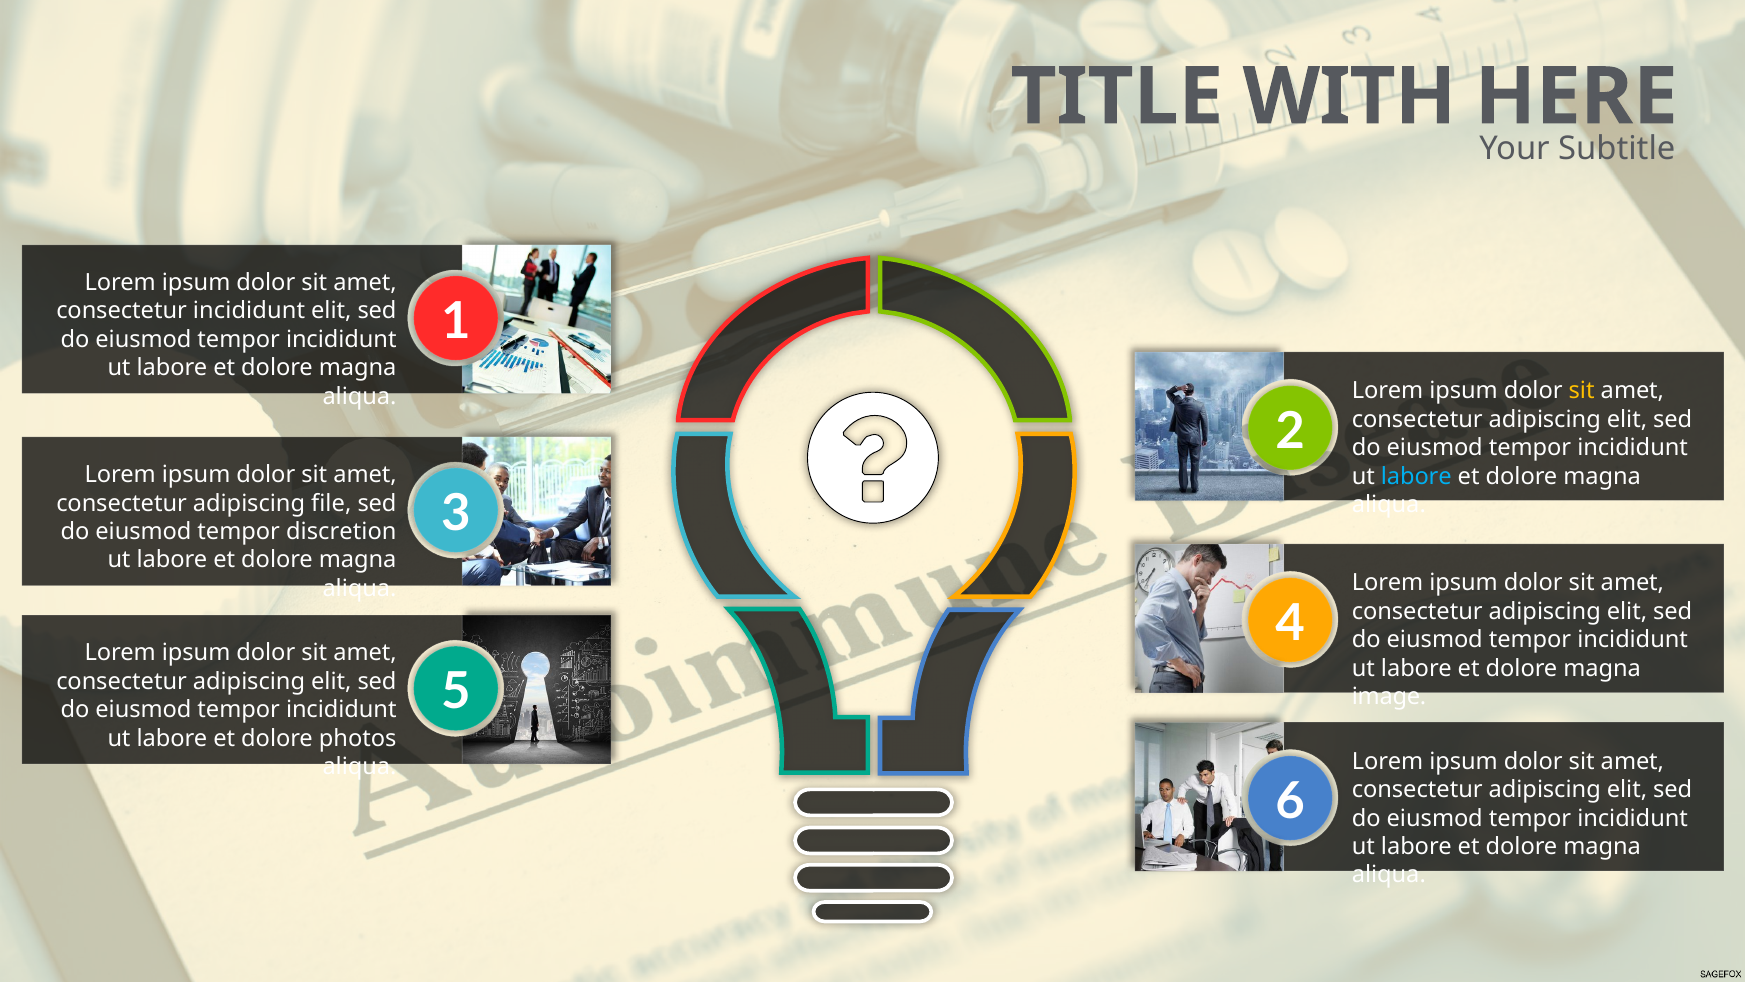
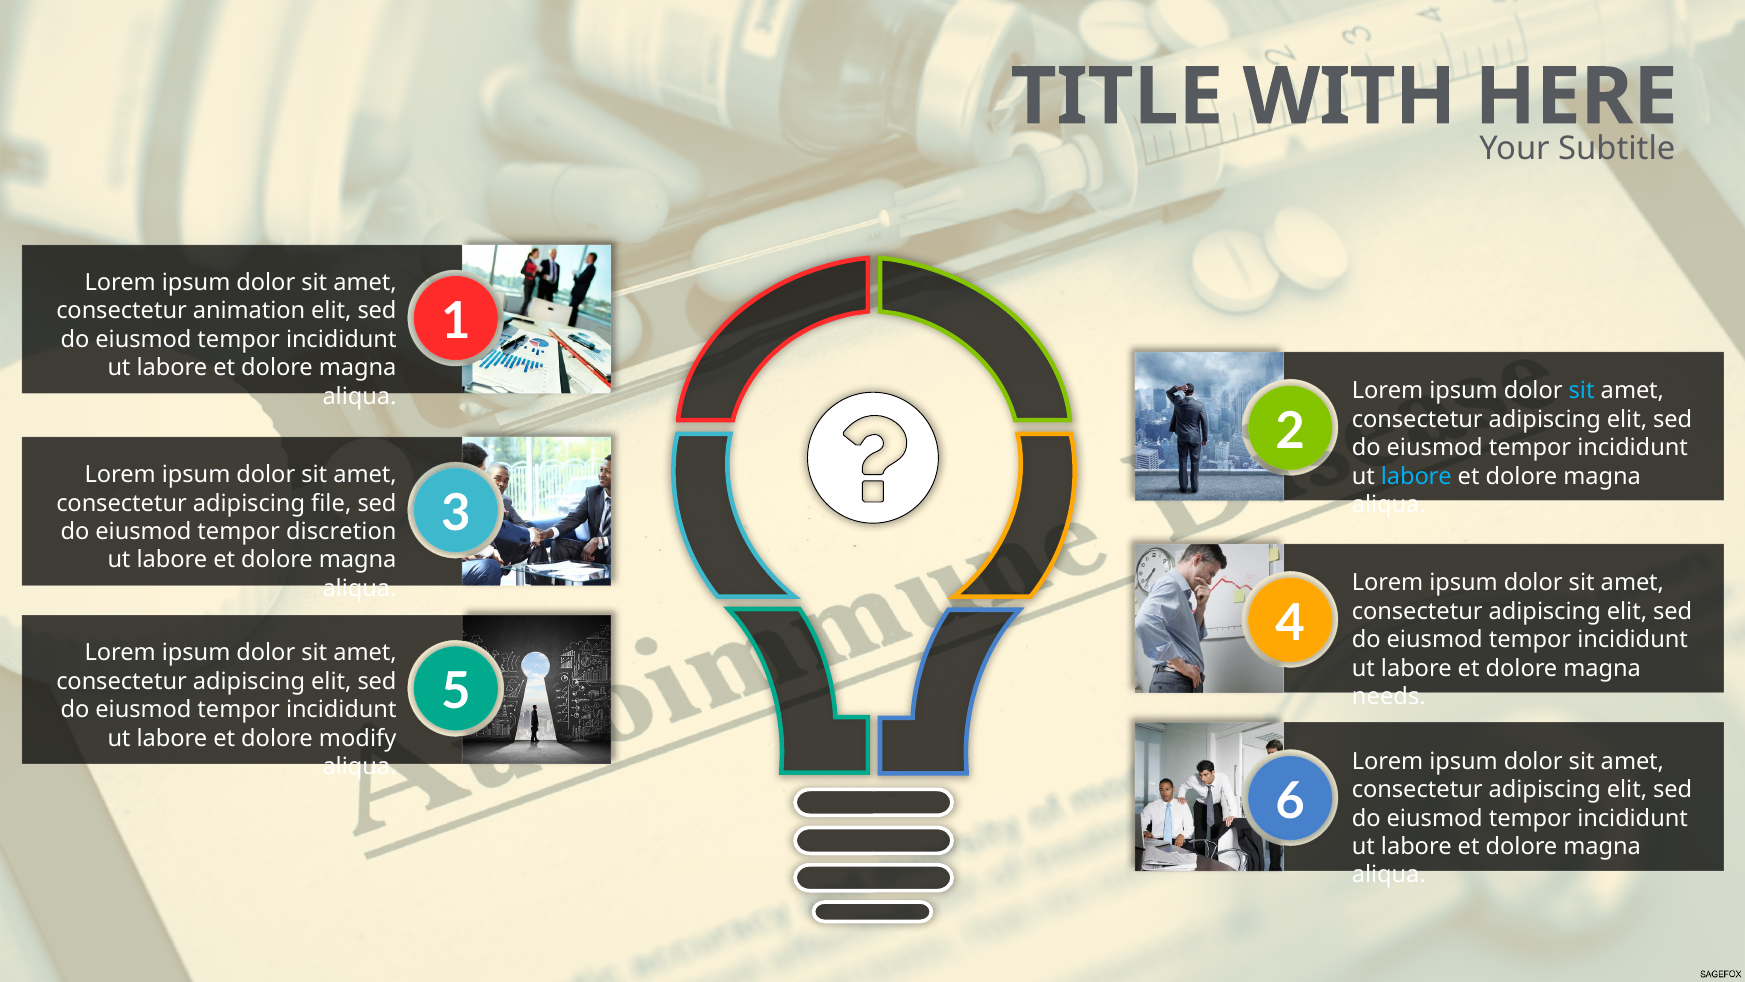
consectetur incididunt: incididunt -> animation
sit at (1582, 391) colour: yellow -> light blue
image: image -> needs
photos: photos -> modify
